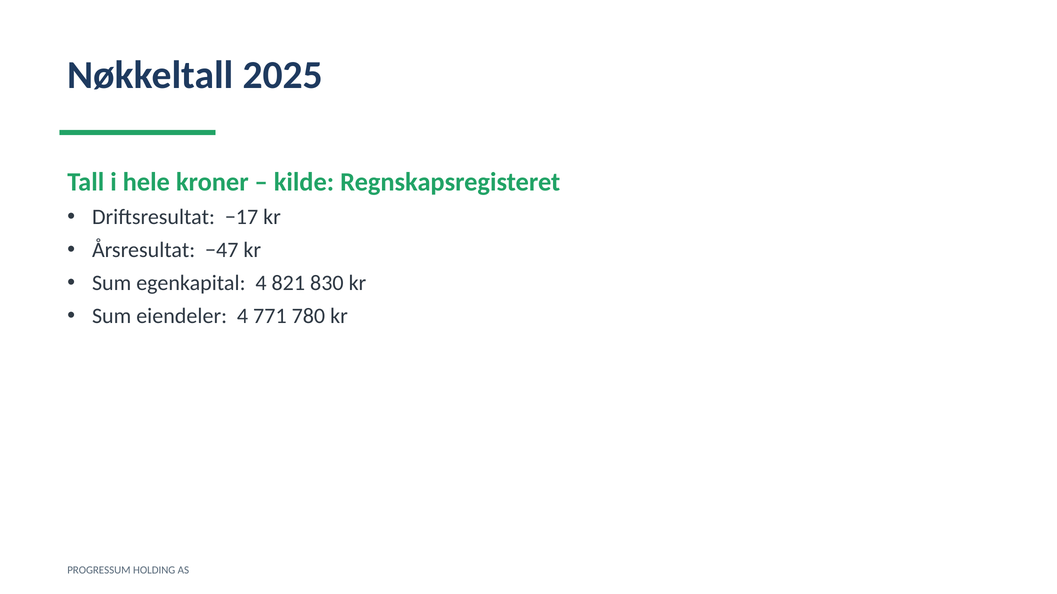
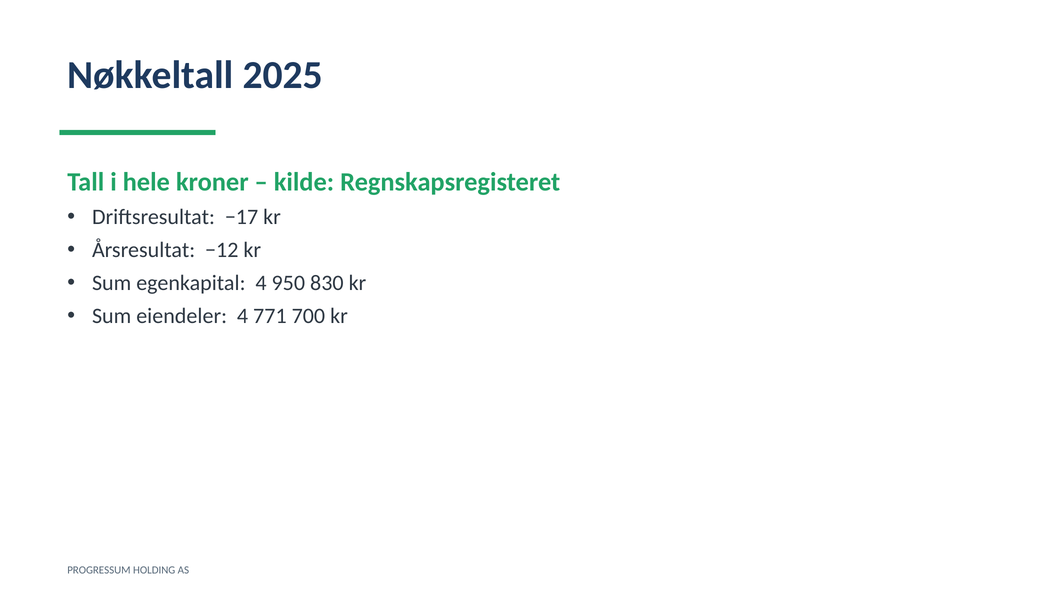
−47: −47 -> −12
821: 821 -> 950
780: 780 -> 700
